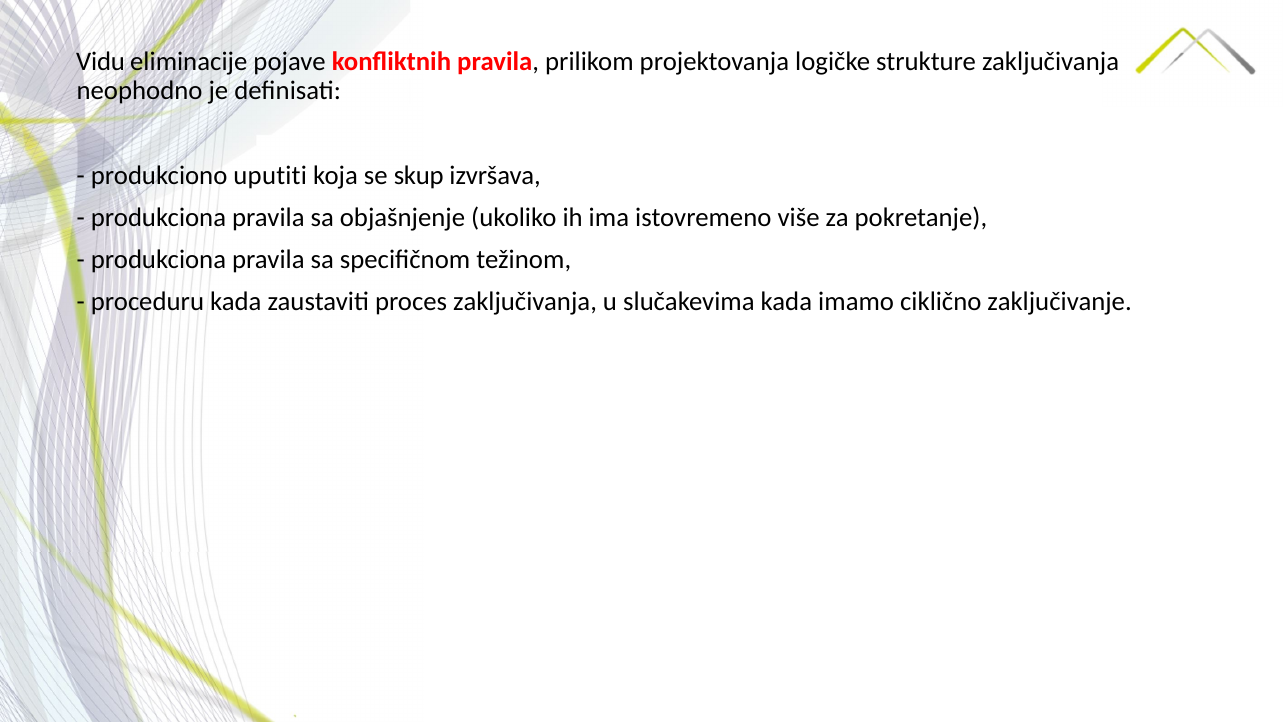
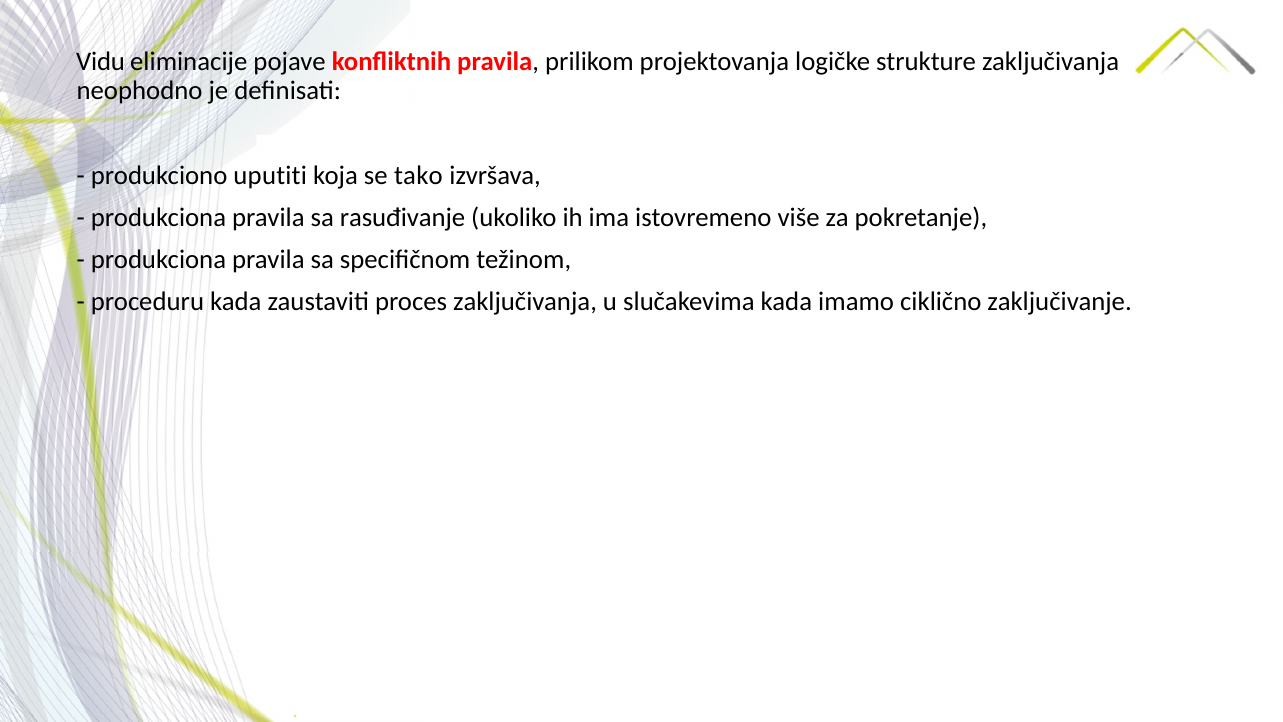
skup: skup -> tako
objašnjenje: objašnjenje -> rasuđivanje
